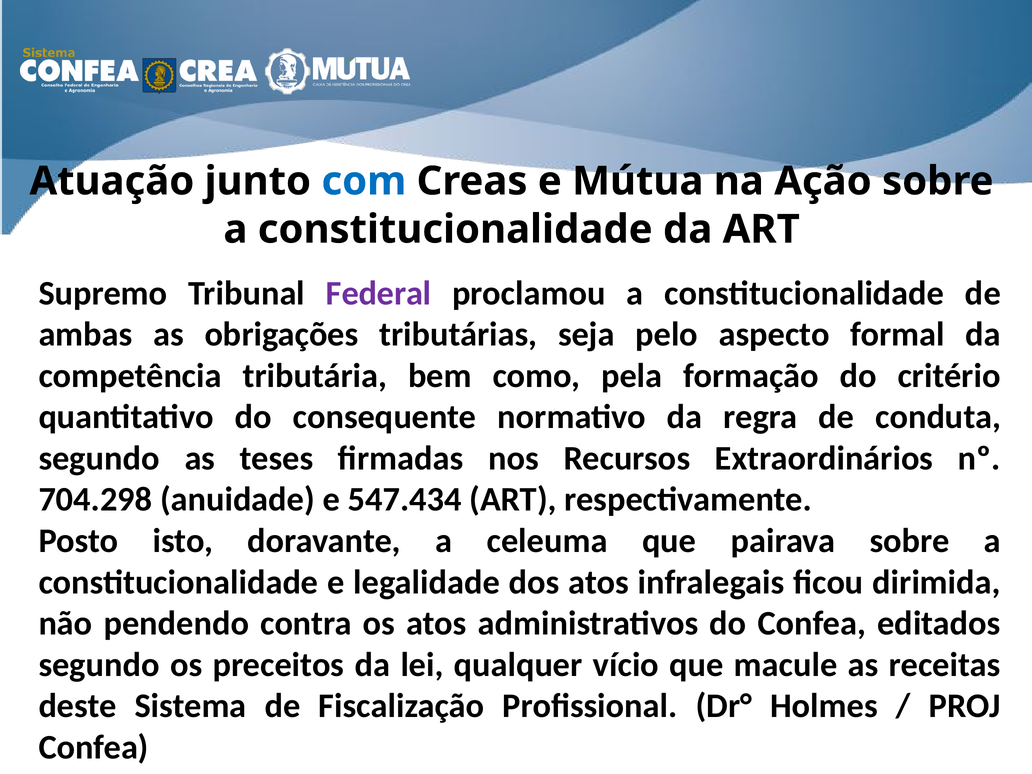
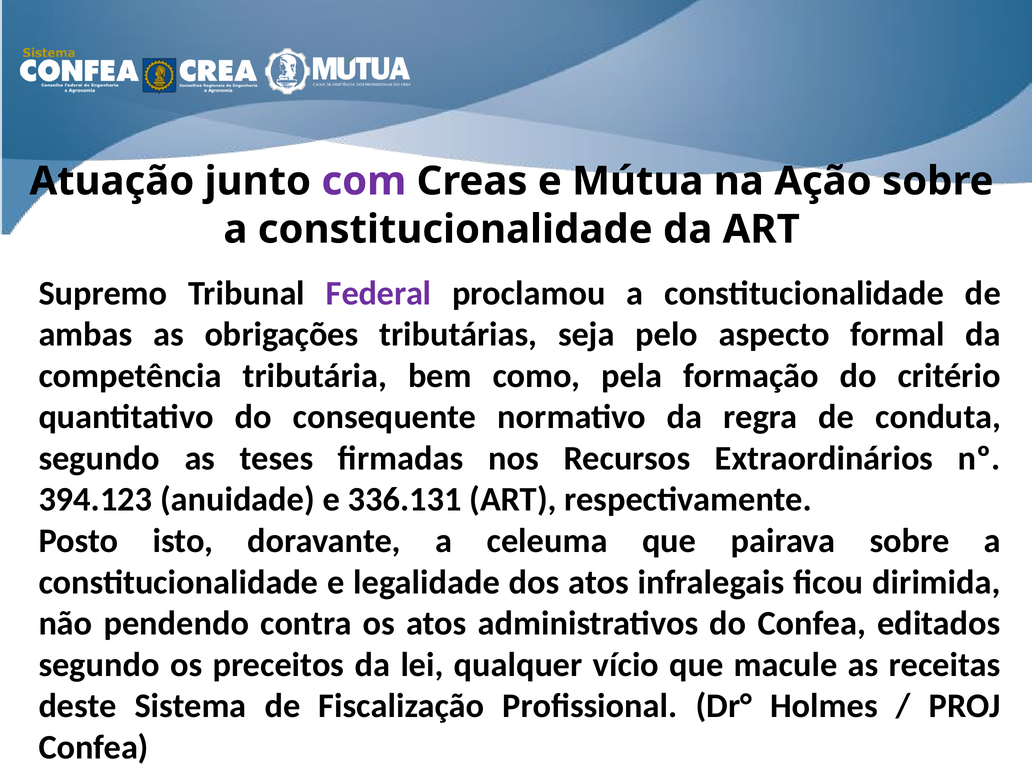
com colour: blue -> purple
704.298: 704.298 -> 394.123
547.434: 547.434 -> 336.131
